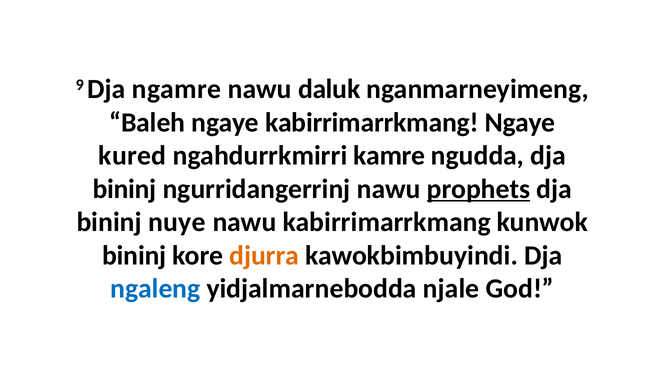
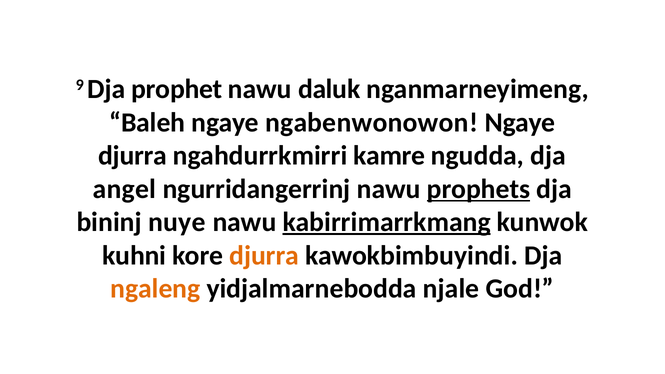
ngamre: ngamre -> prophet
ngaye kabirrimarrkmang: kabirrimarrkmang -> ngabenwonowon
kured at (132, 156): kured -> djurra
bininj at (125, 189): bininj -> angel
kabirrimarrkmang at (387, 222) underline: none -> present
bininj at (134, 255): bininj -> kuhni
ngaleng colour: blue -> orange
